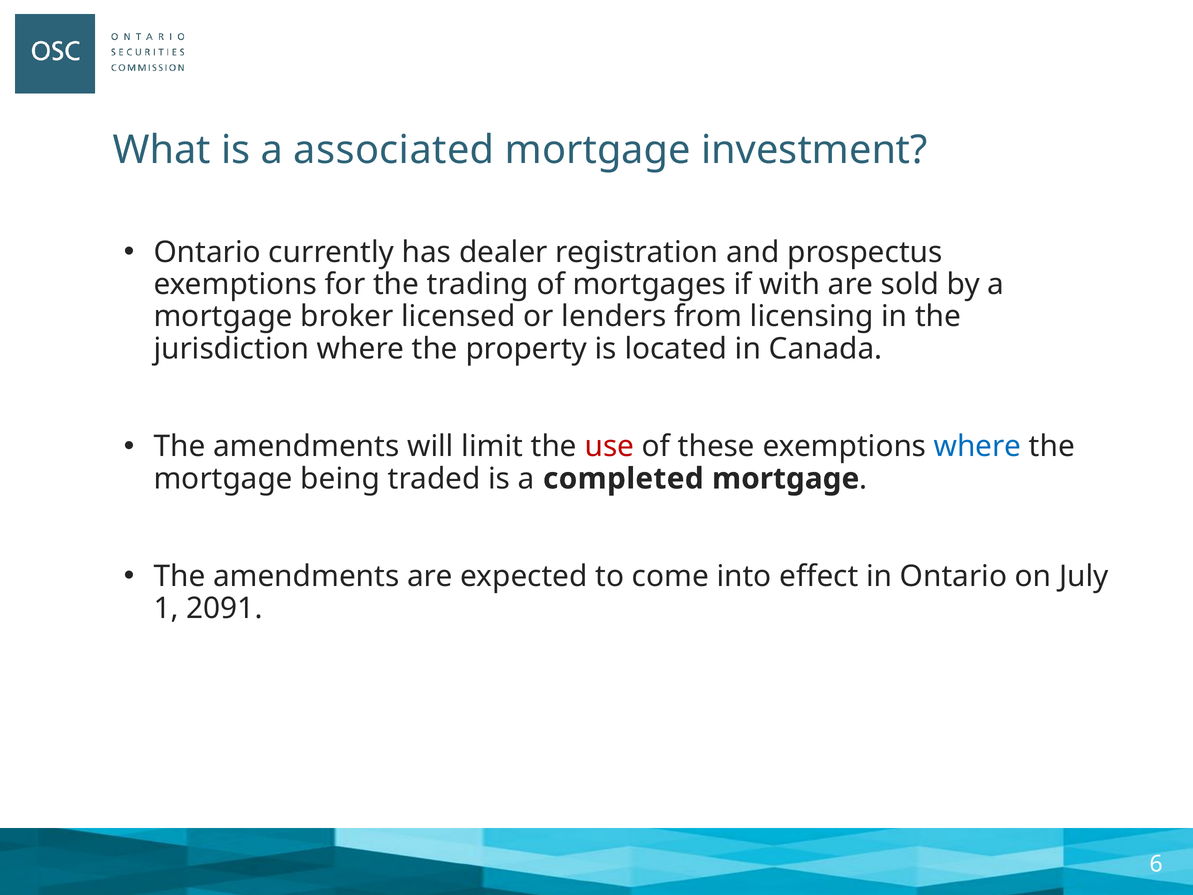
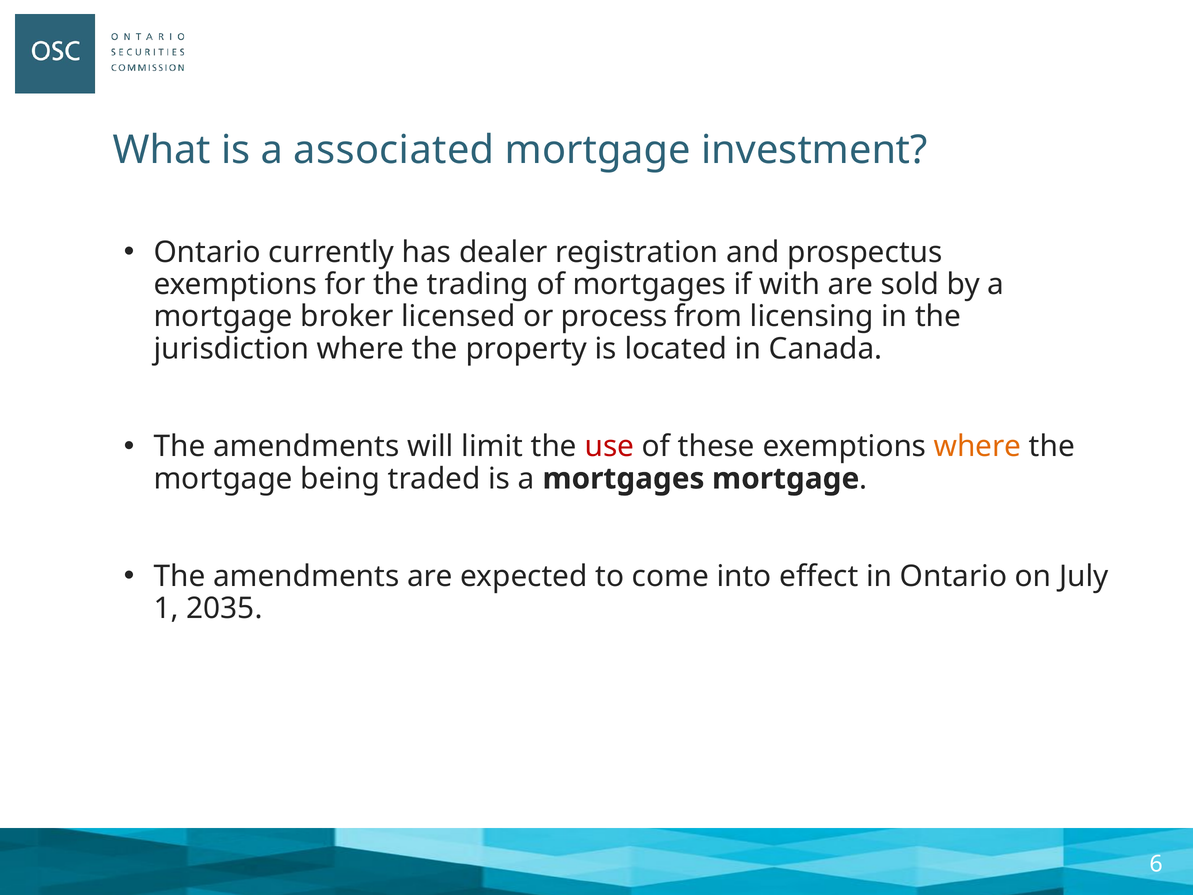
lenders: lenders -> process
where at (978, 446) colour: blue -> orange
a completed: completed -> mortgages
2091: 2091 -> 2035
